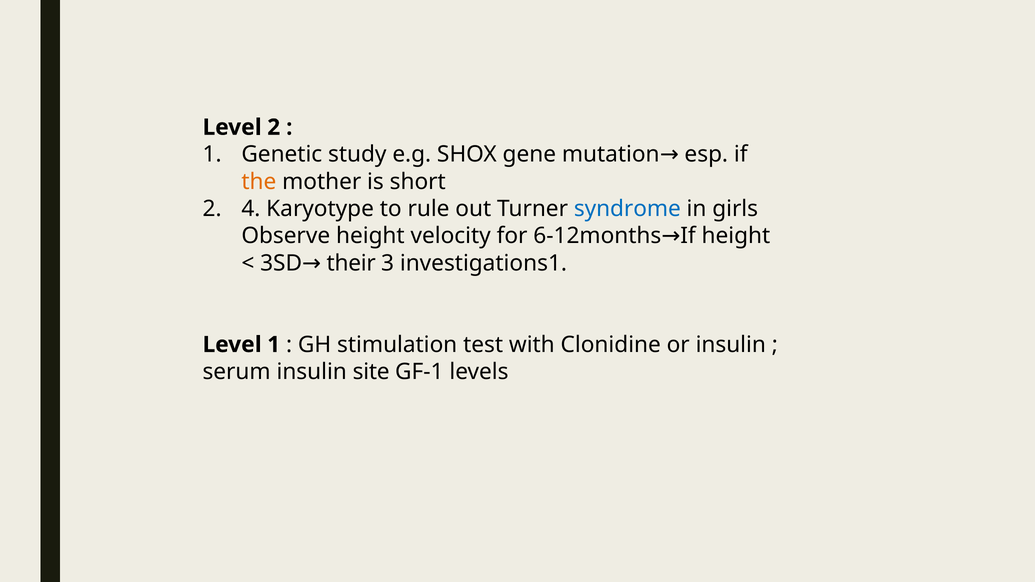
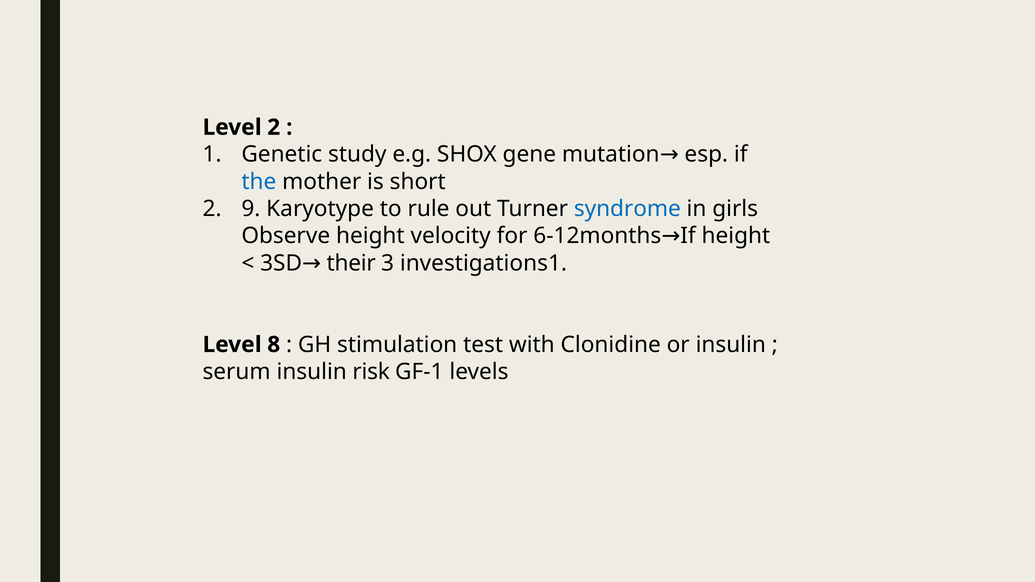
the colour: orange -> blue
4: 4 -> 9
Level 1: 1 -> 8
site: site -> risk
